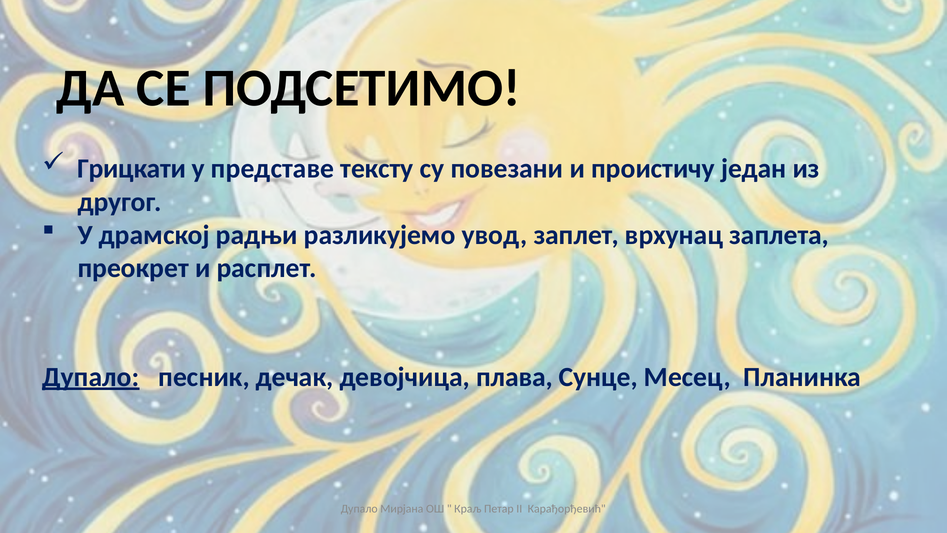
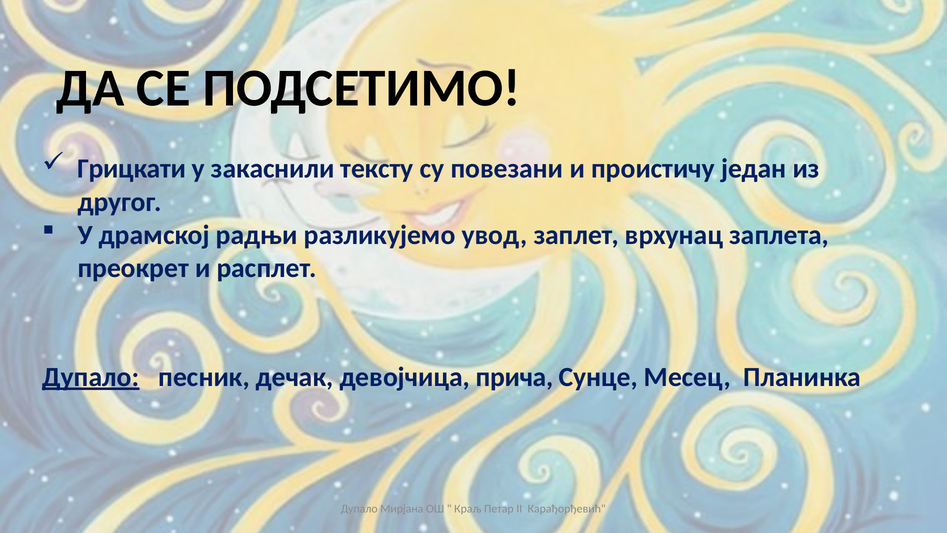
представе: представе -> закаснили
плава: плава -> прича
